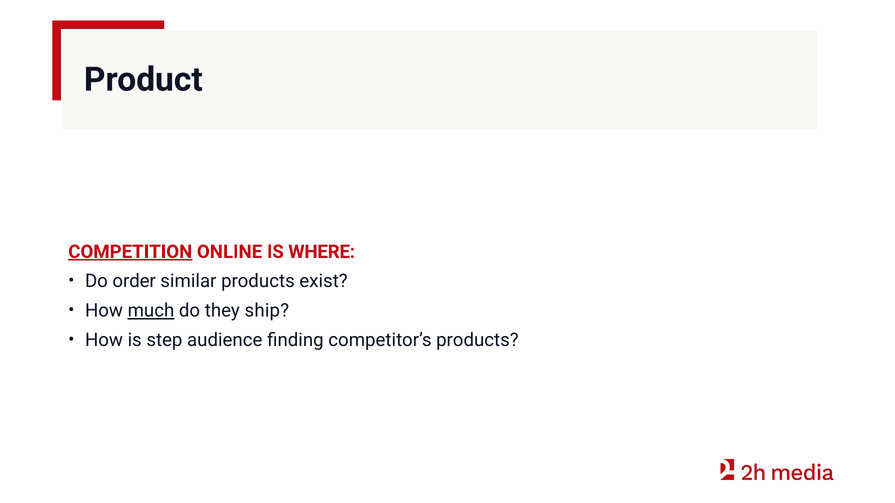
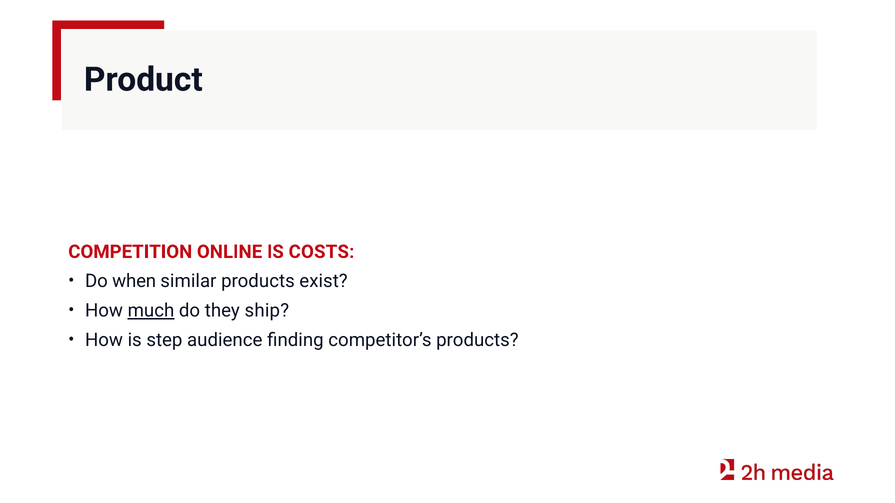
COMPETITION underline: present -> none
WHERE: WHERE -> COSTS
order: order -> when
